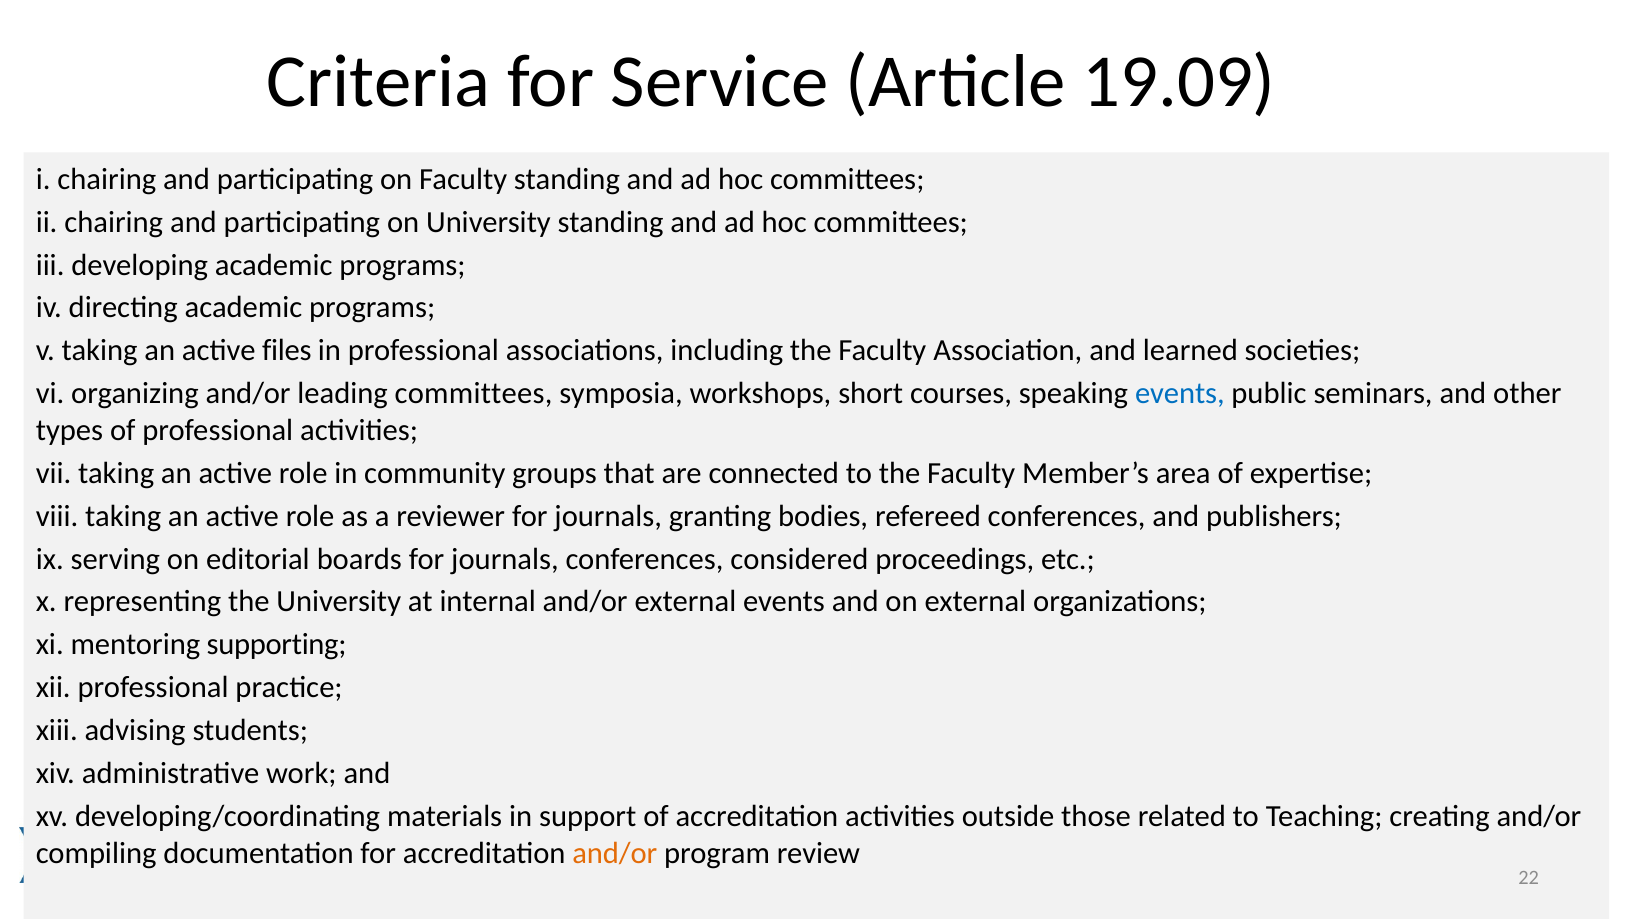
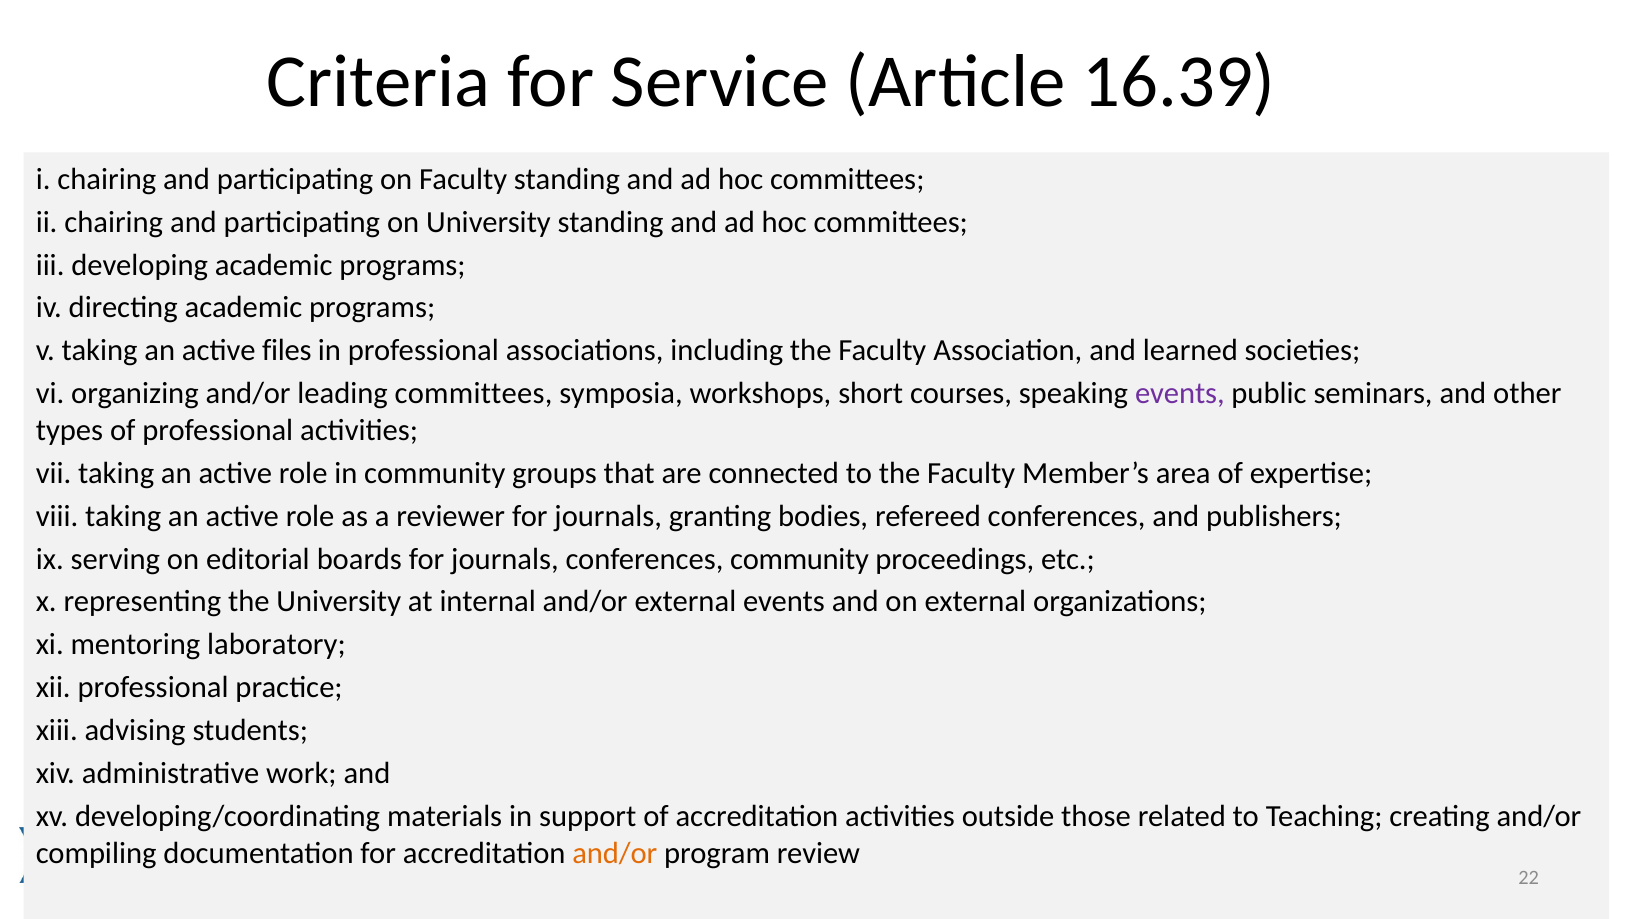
19.09: 19.09 -> 16.39
events at (1180, 393) colour: blue -> purple
conferences considered: considered -> community
supporting: supporting -> laboratory
